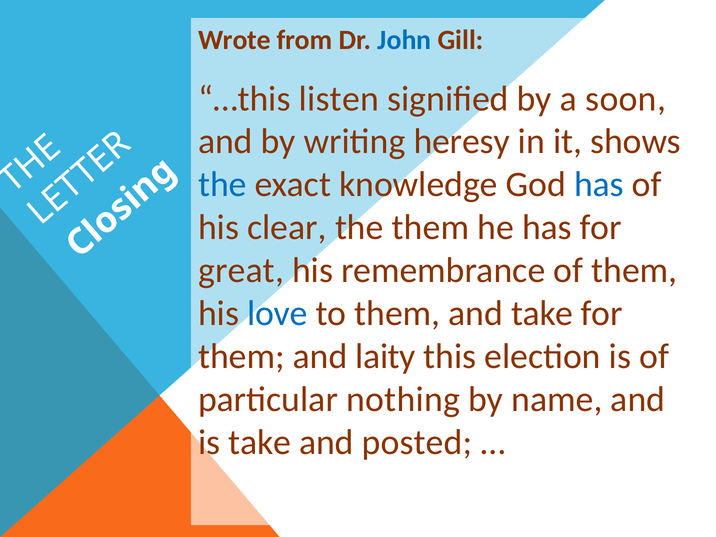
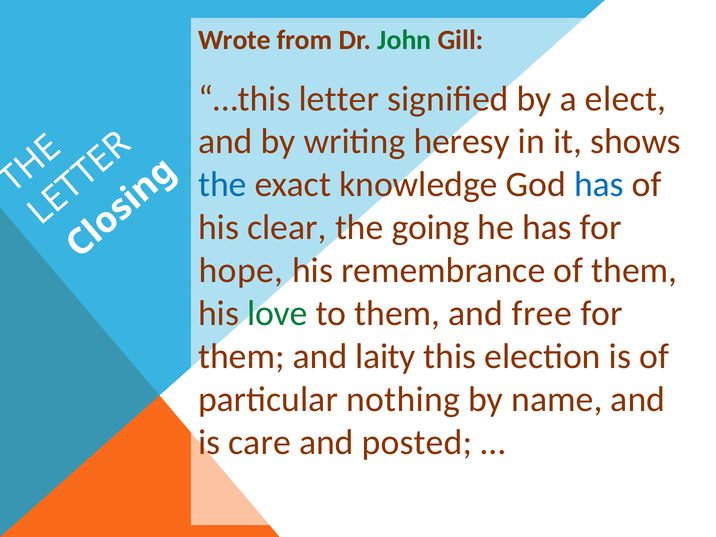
John colour: blue -> green
listen: listen -> letter
soon: soon -> elect
the them: them -> going
great: great -> hope
love colour: blue -> green
and take: take -> free
is take: take -> care
